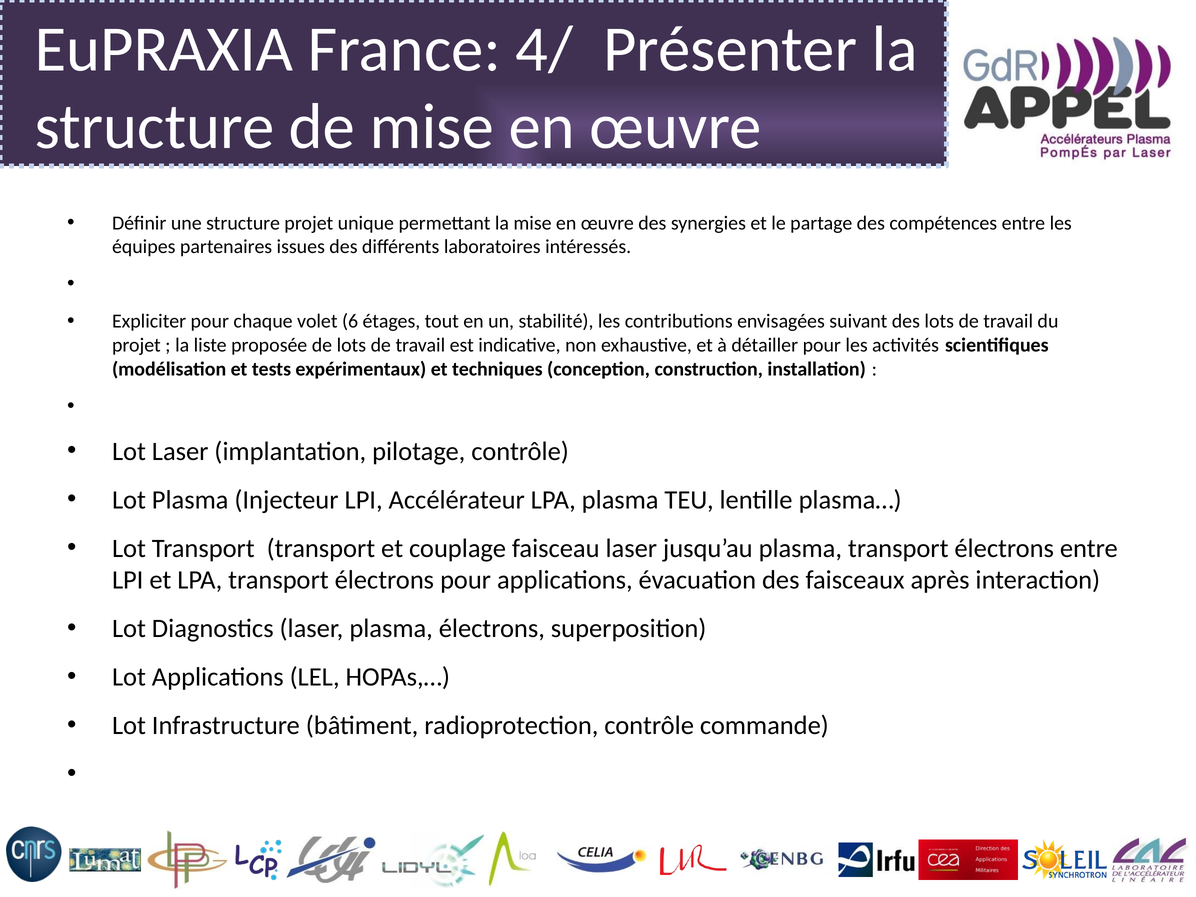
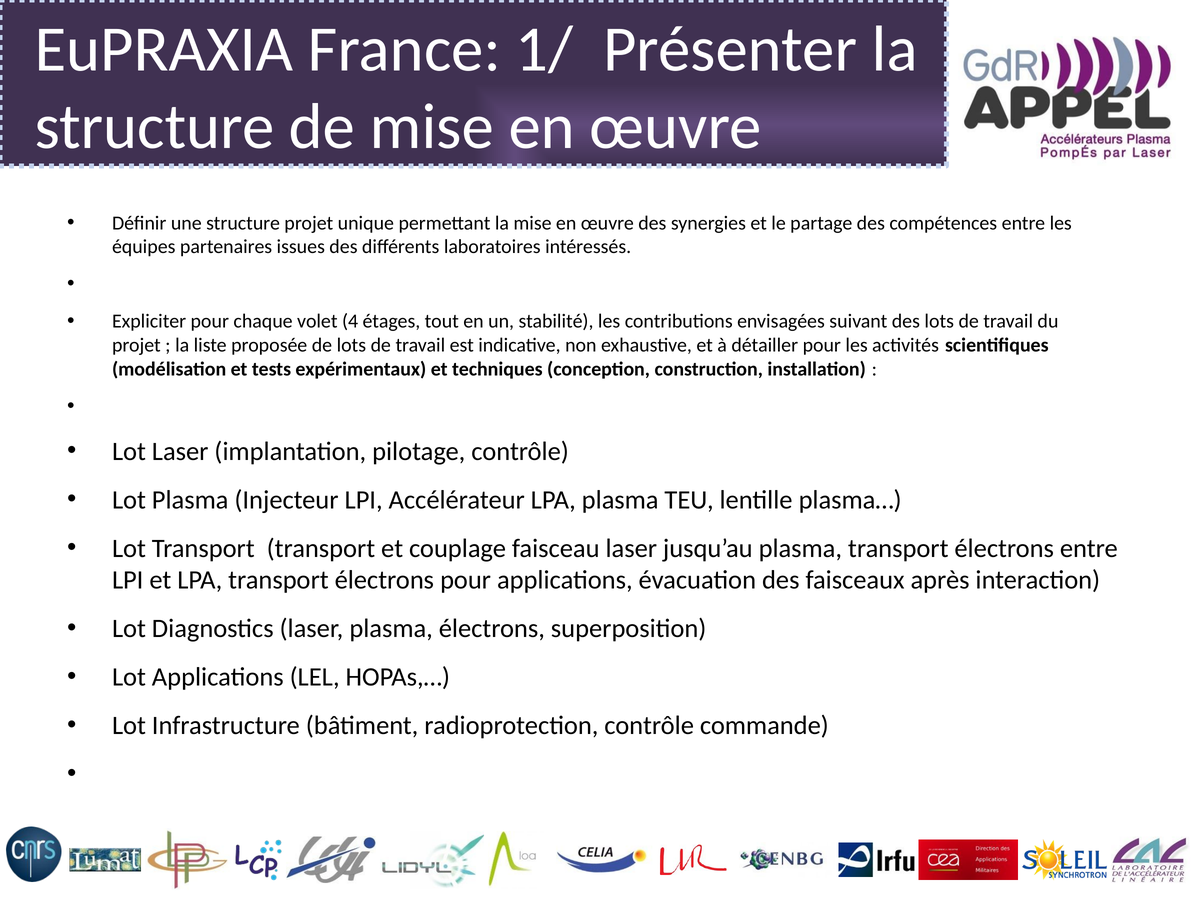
4/: 4/ -> 1/
6: 6 -> 4
